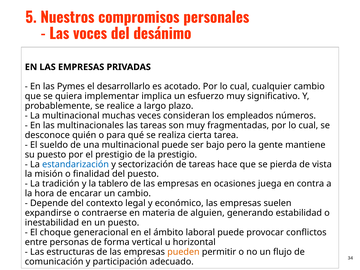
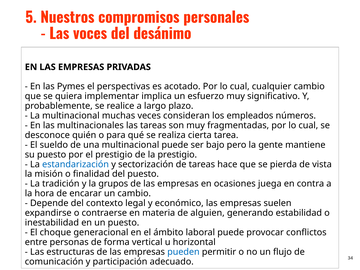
desarrollarlo: desarrollarlo -> perspectivas
tablero: tablero -> grupos
pueden colour: orange -> blue
